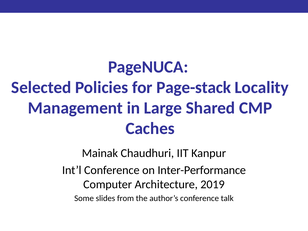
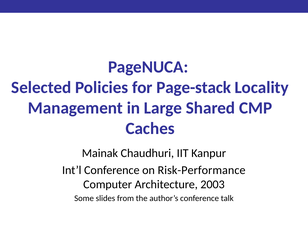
Inter-Performance: Inter-Performance -> Risk-Performance
2019: 2019 -> 2003
